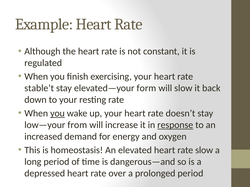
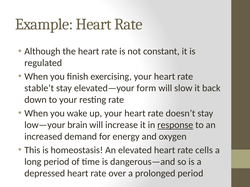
you at (57, 114) underline: present -> none
from: from -> brain
rate slow: slow -> cells
